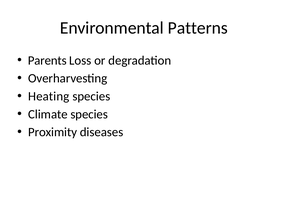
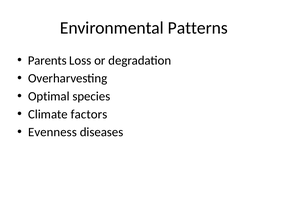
Heating: Heating -> Optimal
Climate species: species -> factors
Proximity: Proximity -> Evenness
